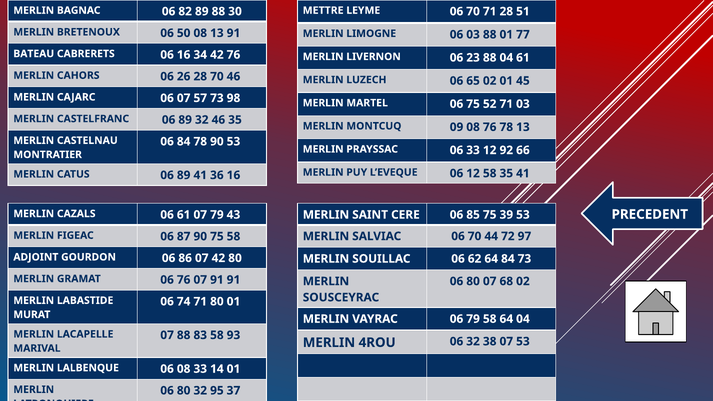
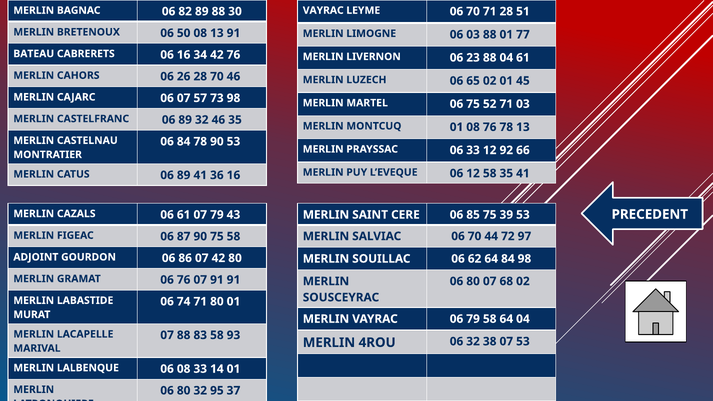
METTRE at (323, 10): METTRE -> VAYRAC
MONTCUQ 09: 09 -> 01
84 73: 73 -> 98
